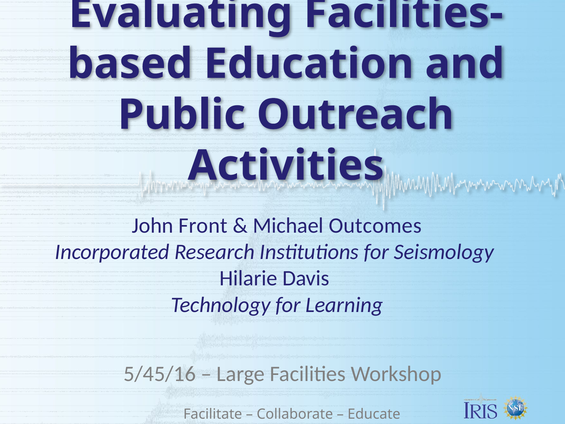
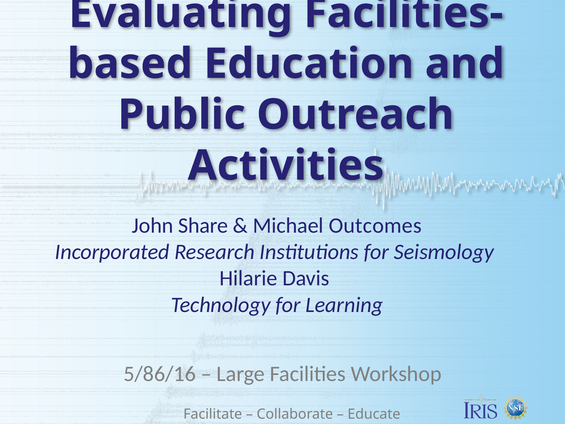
Front: Front -> Share
5/45/16: 5/45/16 -> 5/86/16
